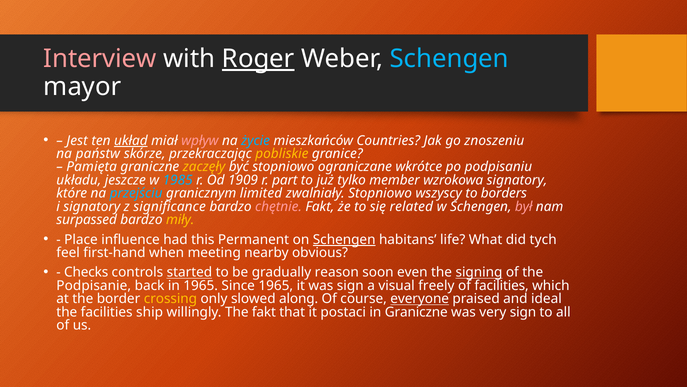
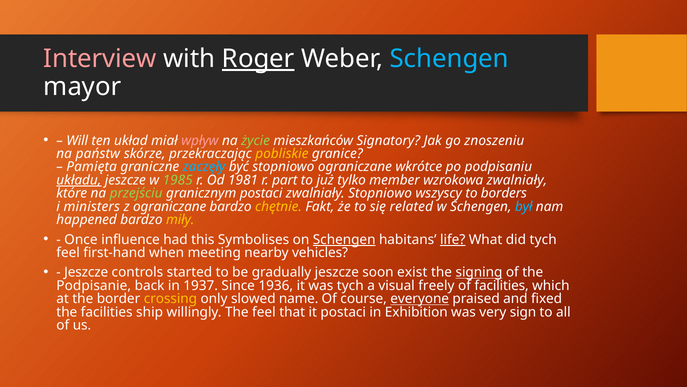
Jest: Jest -> Will
układ underline: present -> none
życie colour: light blue -> light green
Countries: Countries -> Signatory
zaczęły colour: yellow -> light blue
układu underline: none -> present
1985 colour: light blue -> light green
1909: 1909 -> 1981
wzrokowa signatory: signatory -> zwalniały
przejściu colour: light blue -> light green
granicznym limited: limited -> postaci
i signatory: signatory -> ministers
z significance: significance -> ograniczane
chętnie colour: pink -> yellow
był colour: pink -> light blue
surpassed: surpassed -> happened
Place: Place -> Once
Permanent: Permanent -> Symbolises
life underline: none -> present
obvious: obvious -> vehicles
Checks at (86, 272): Checks -> Jeszcze
started underline: present -> none
gradually reason: reason -> jeszcze
even: even -> exist
in 1965: 1965 -> 1937
Since 1965: 1965 -> 1936
was sign: sign -> tych
along: along -> name
ideal: ideal -> fixed
The fakt: fakt -> feel
in Graniczne: Graniczne -> Exhibition
